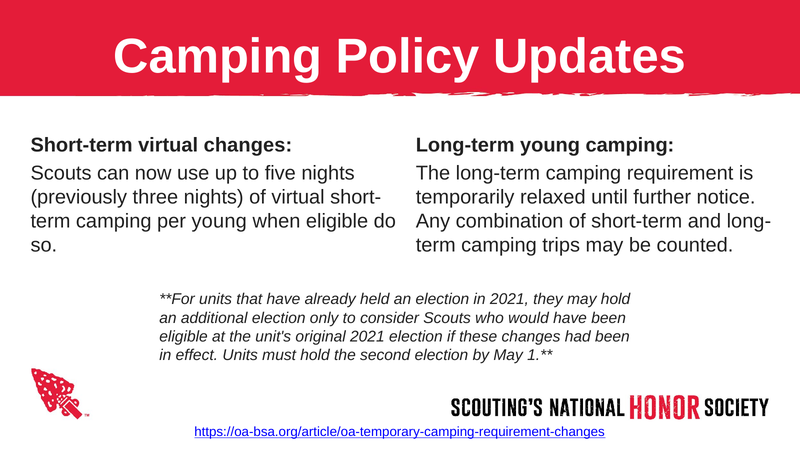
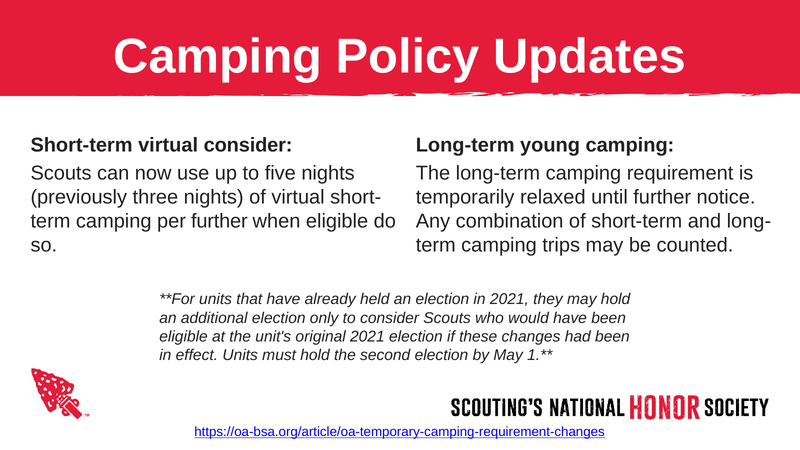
virtual changes: changes -> consider
per young: young -> further
